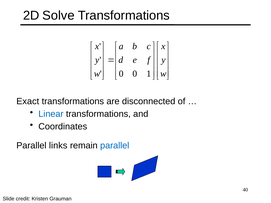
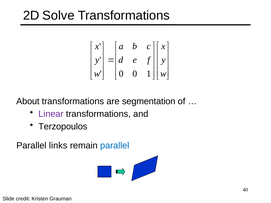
Exact: Exact -> About
disconnected: disconnected -> segmentation
Linear colour: blue -> purple
Coordinates: Coordinates -> Terzopoulos
